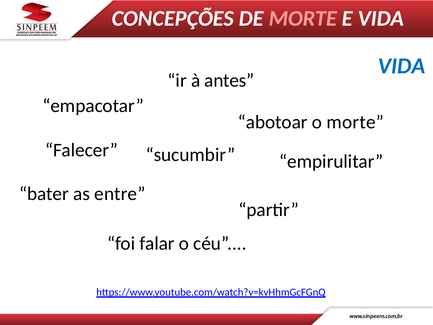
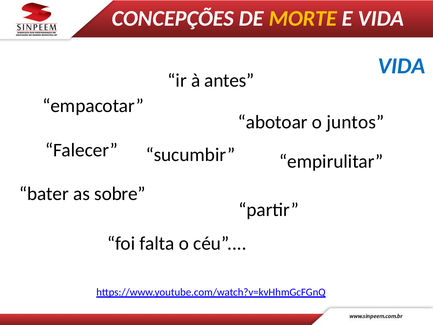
MORTE at (303, 19) colour: pink -> yellow
o morte: morte -> juntos
entre: entre -> sobre
falar: falar -> falta
